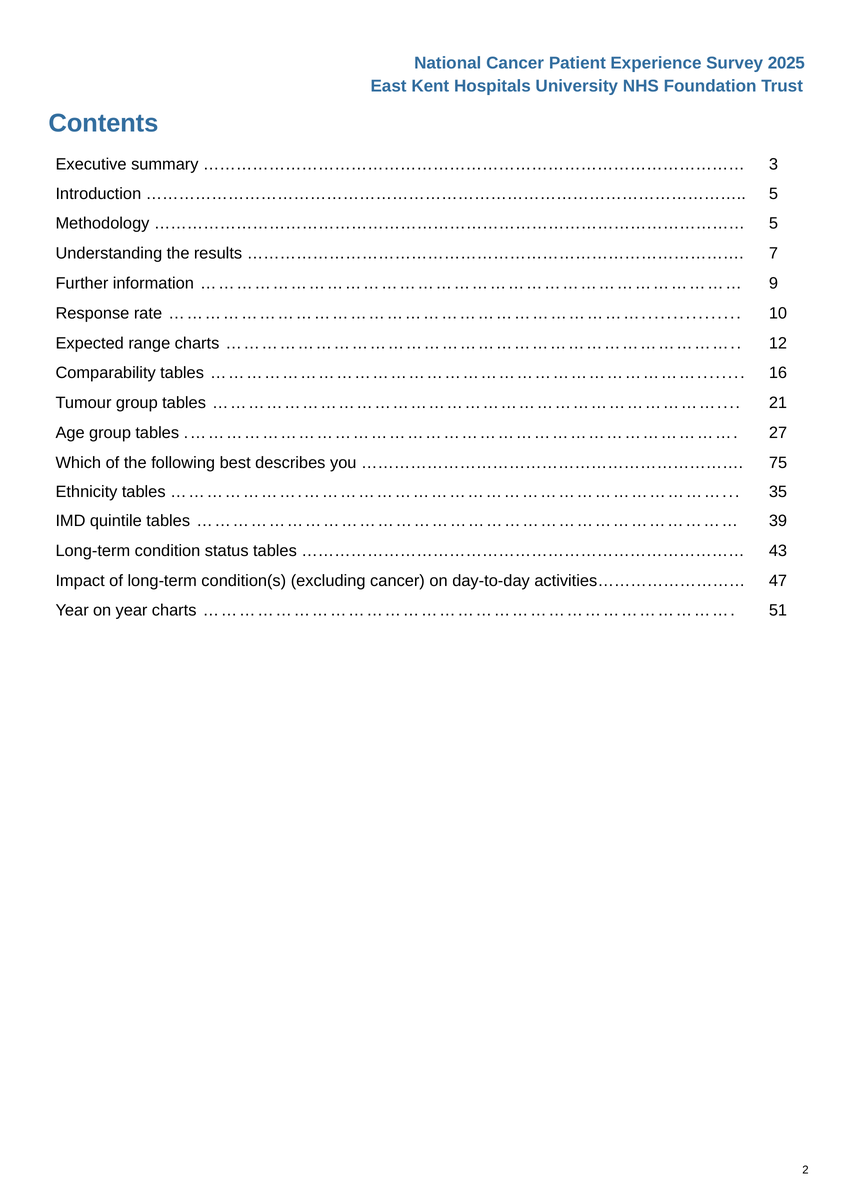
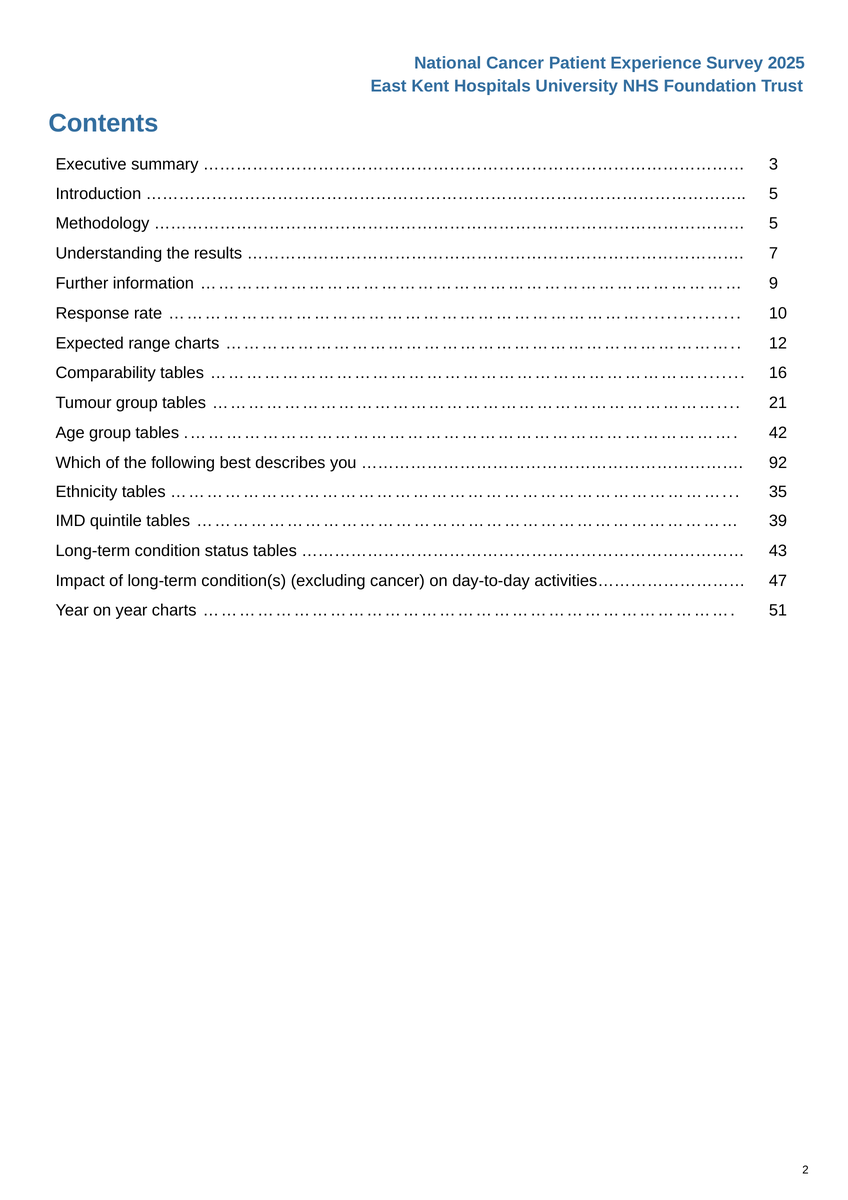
27: 27 -> 42
75: 75 -> 92
